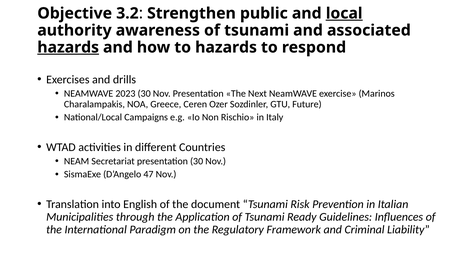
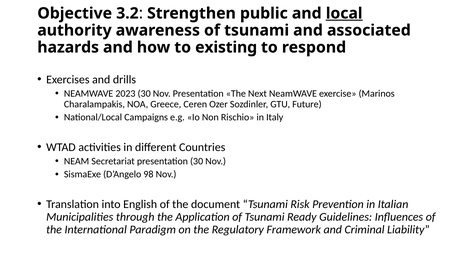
hazards at (68, 47) underline: present -> none
to hazards: hazards -> existing
47: 47 -> 98
